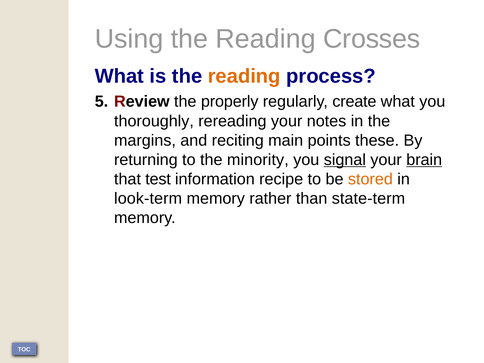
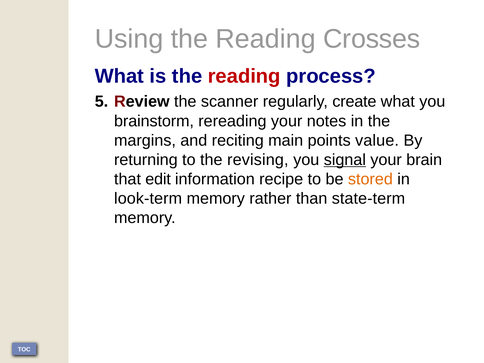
reading at (244, 76) colour: orange -> red
properly: properly -> scanner
thoroughly: thoroughly -> brainstorm
these: these -> value
minority: minority -> revising
brain underline: present -> none
test: test -> edit
